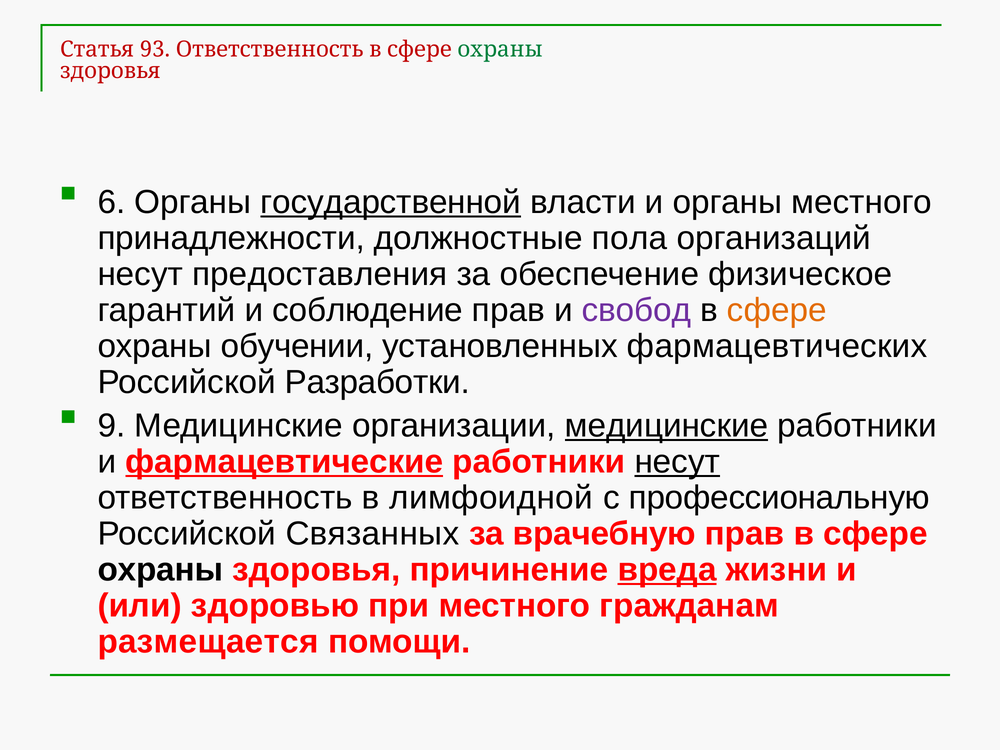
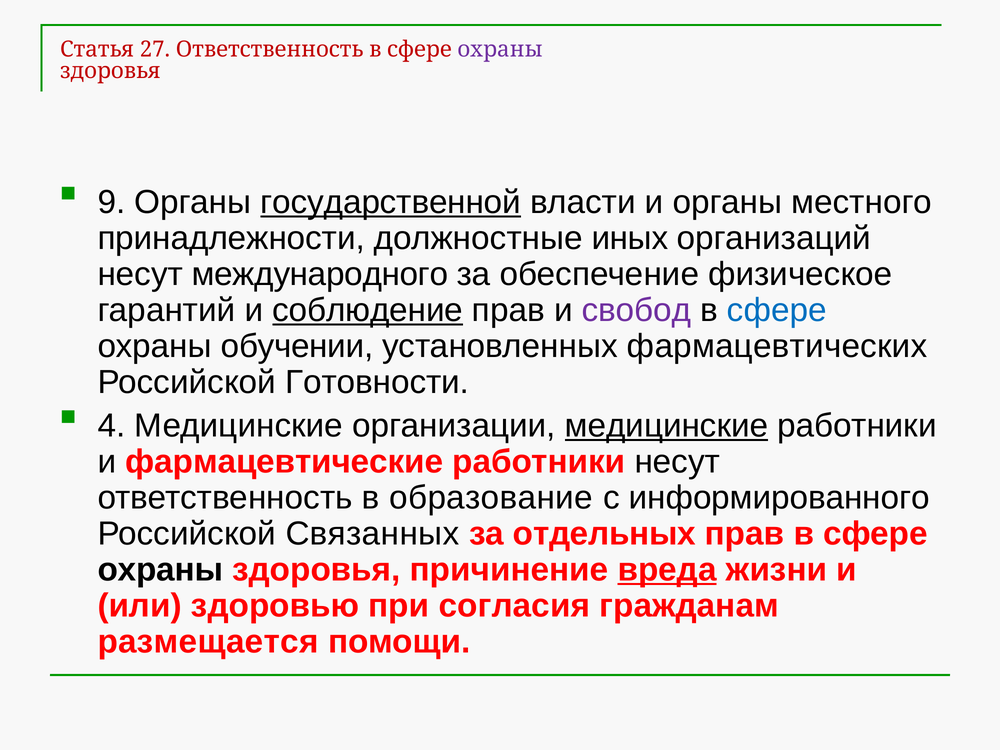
93: 93 -> 27
охраны at (500, 49) colour: green -> purple
6: 6 -> 9
пола: пола -> иных
предоставления: предоставления -> международного
соблюдение underline: none -> present
сфере at (777, 310) colour: orange -> blue
Разработки: Разработки -> Готовности
9: 9 -> 4
фармацевтические underline: present -> none
несут at (677, 462) underline: present -> none
лимфоидной: лимфоидной -> образование
профессиональную: профессиональную -> информированного
врачебную: врачебную -> отдельных
при местного: местного -> согласия
